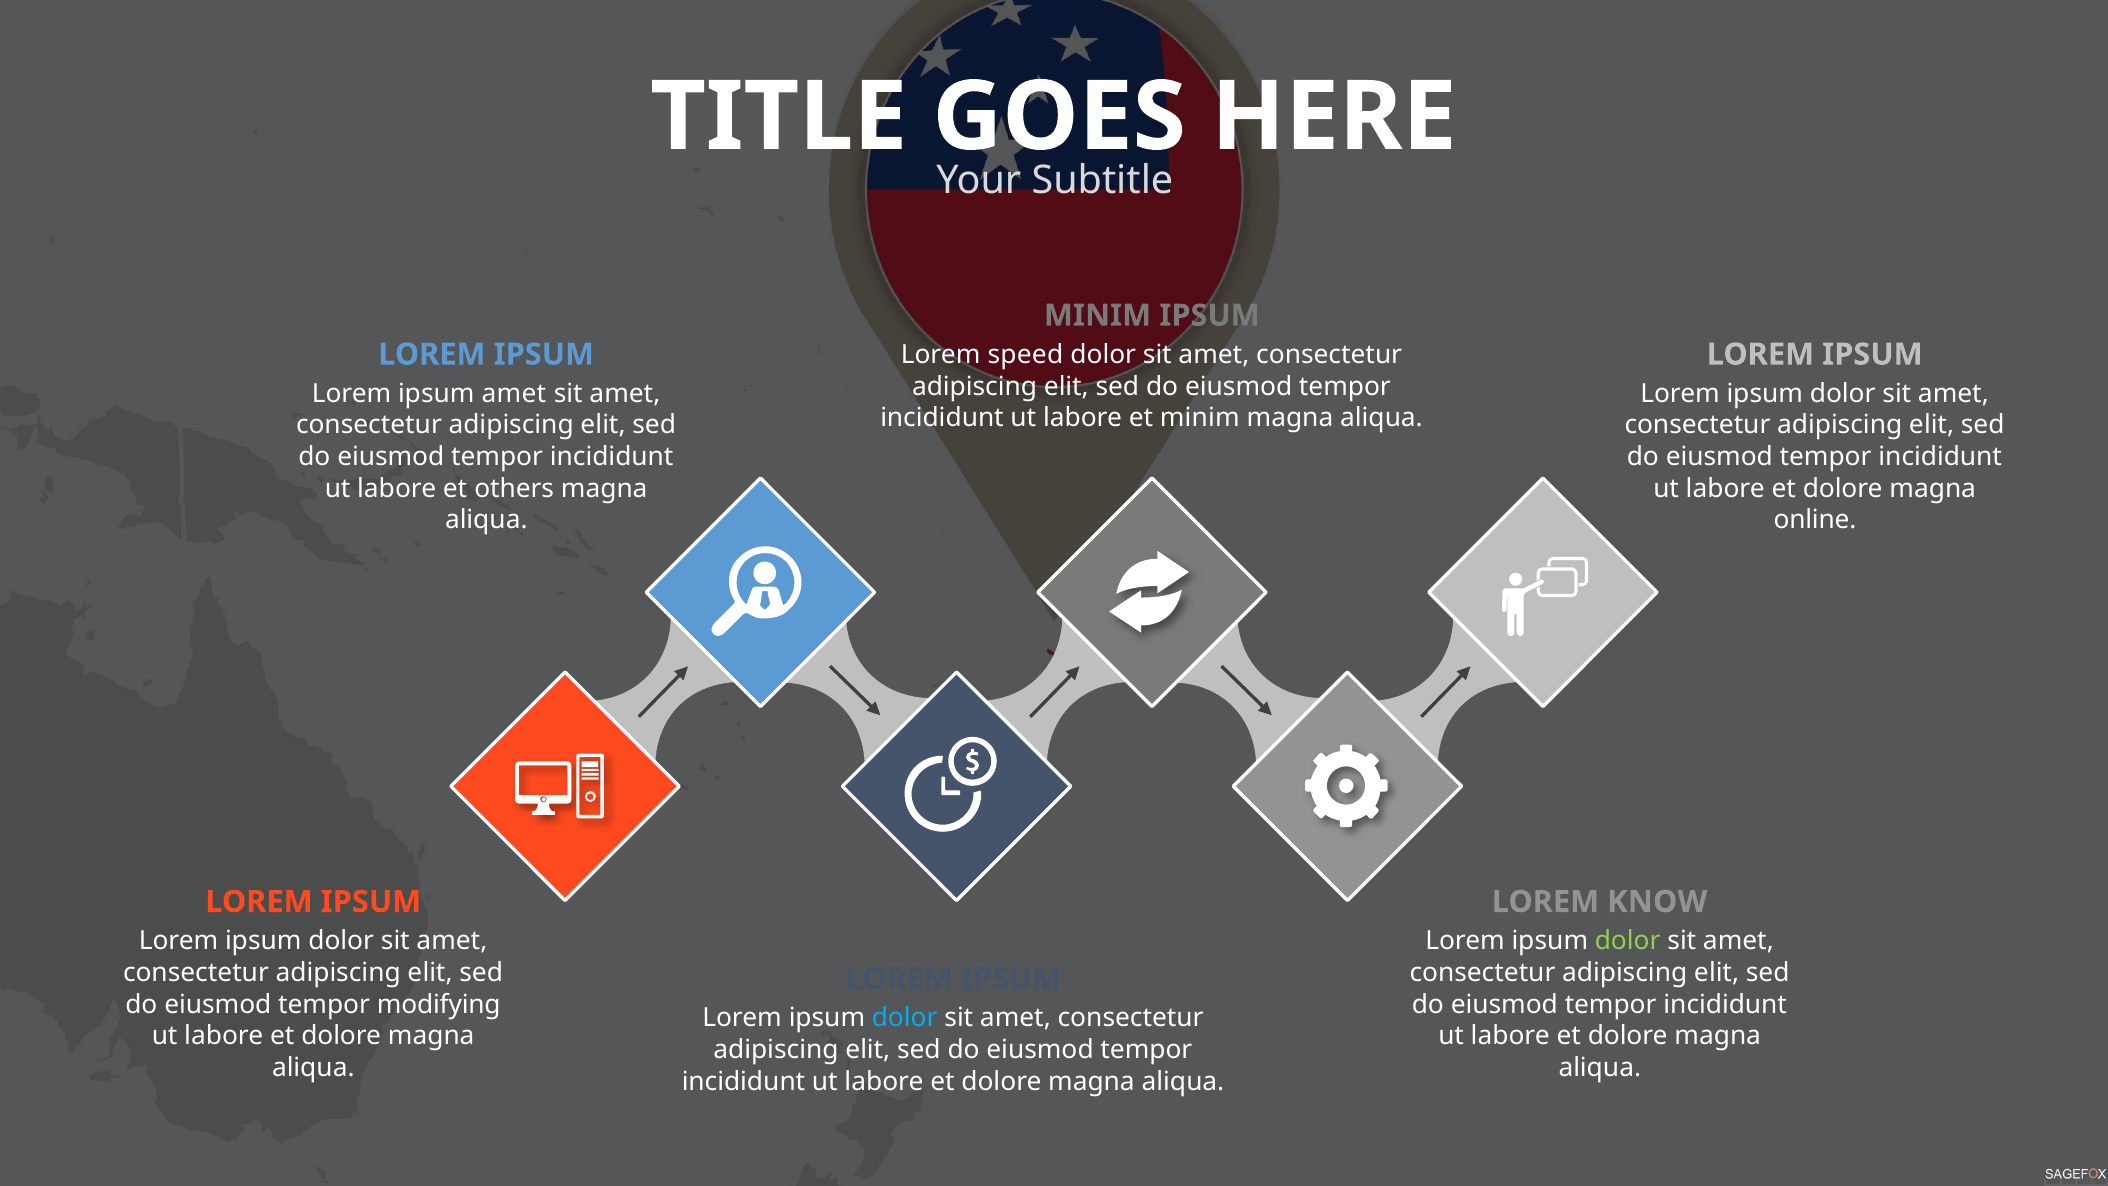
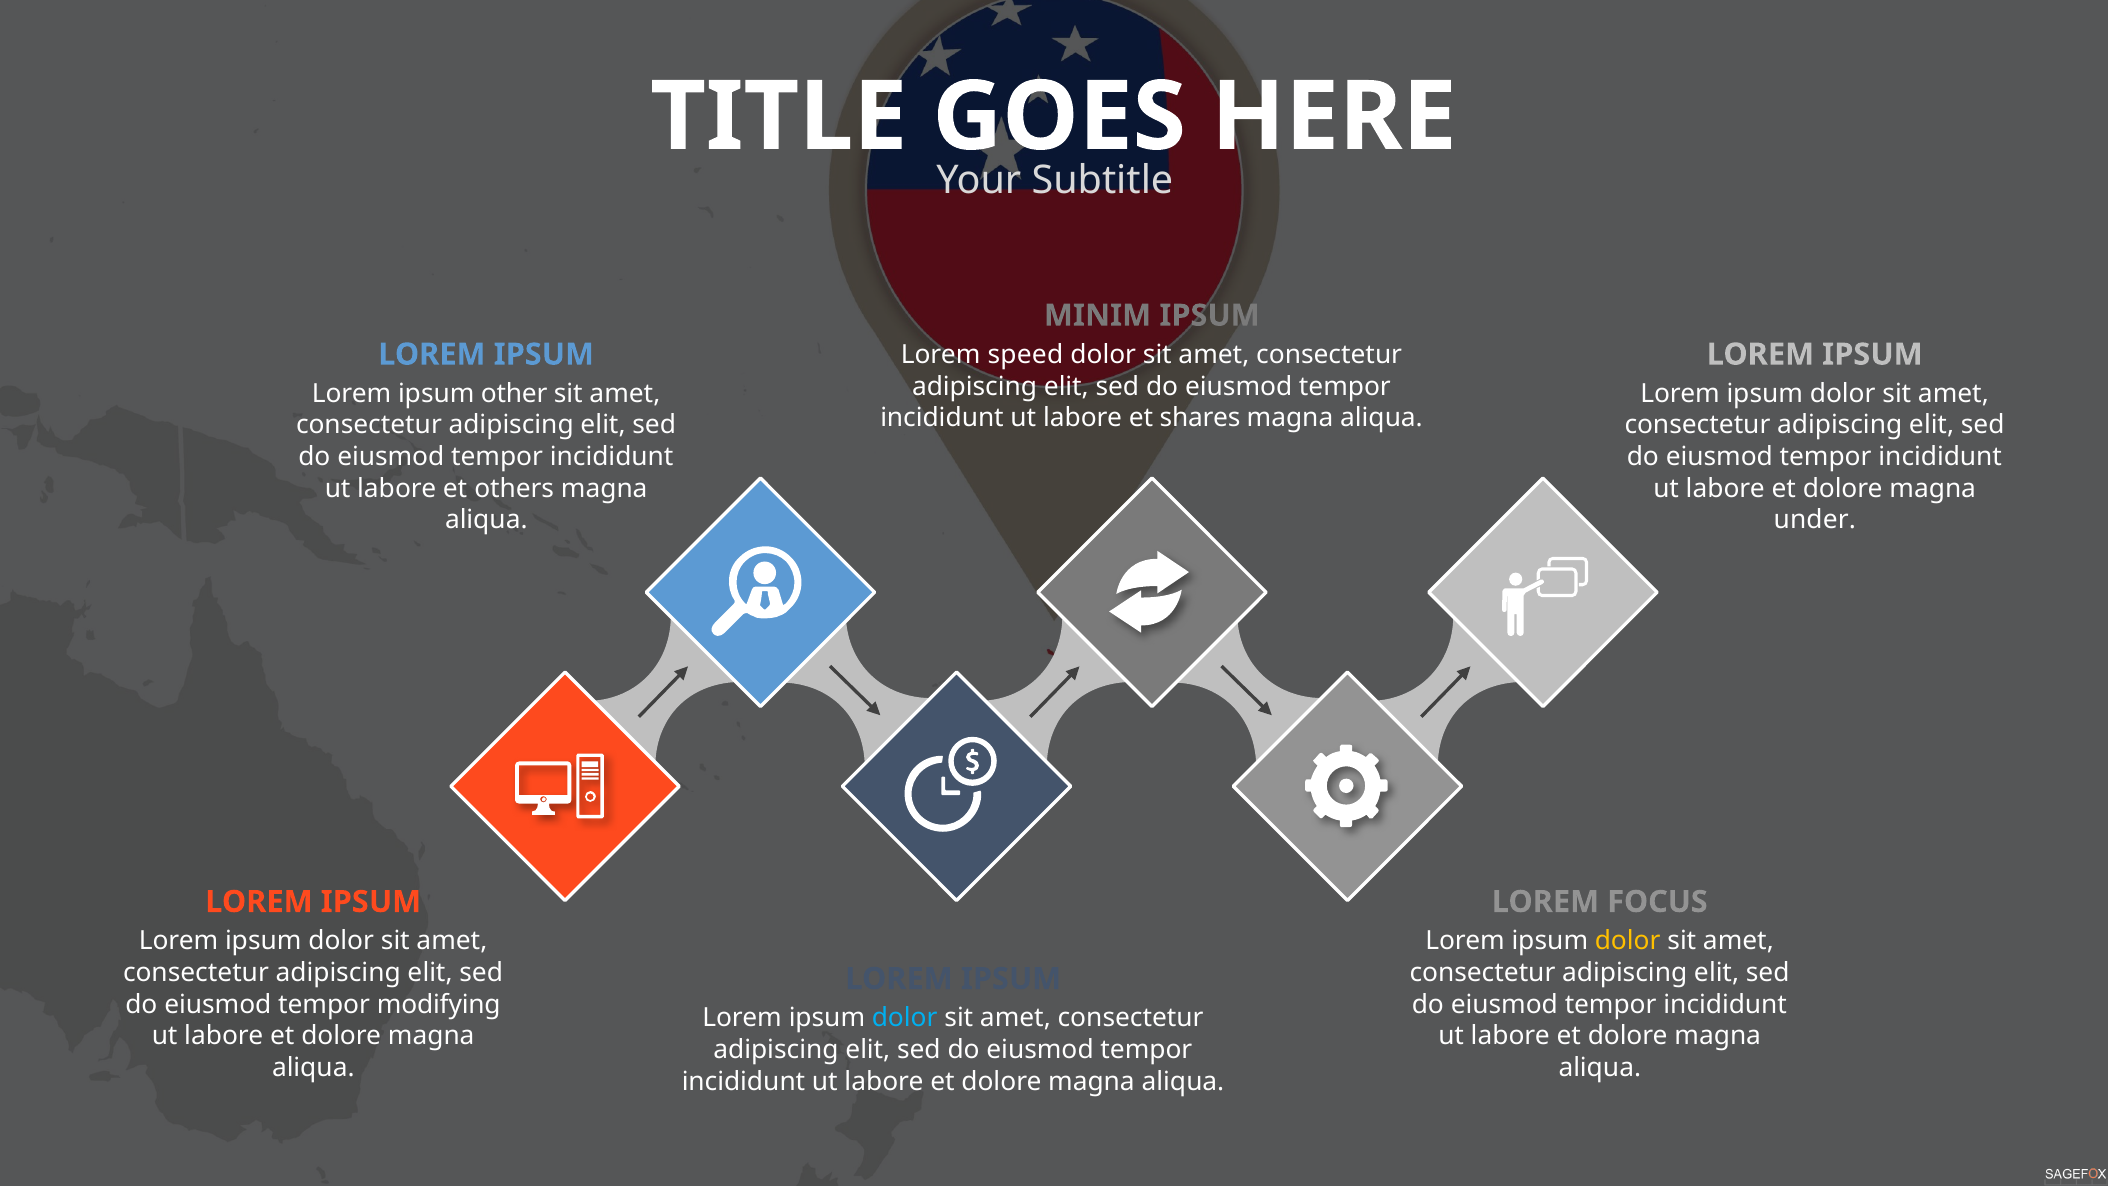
ipsum amet: amet -> other
et minim: minim -> shares
online: online -> under
KNOW: KNOW -> FOCUS
dolor at (1628, 941) colour: light green -> yellow
